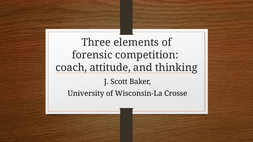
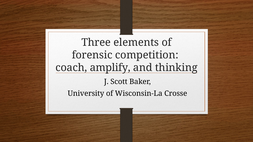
attitude: attitude -> amplify
